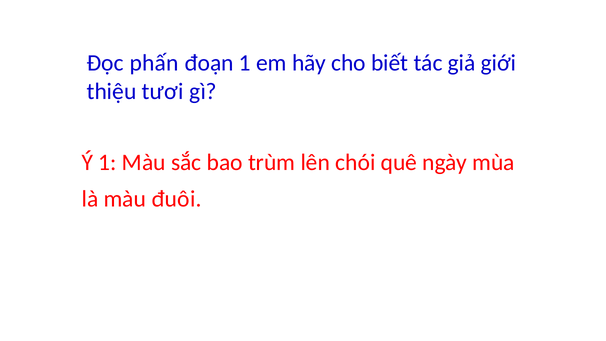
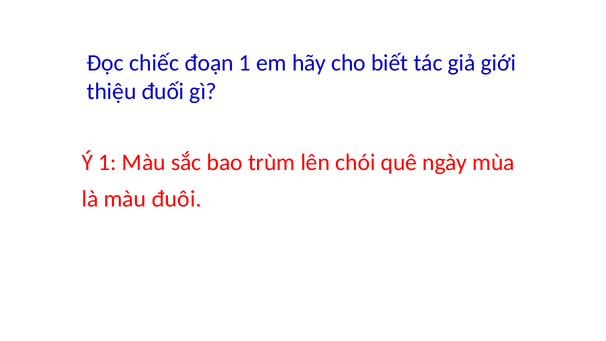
phấn: phấn -> chiếc
tươi: tươi -> đuối
